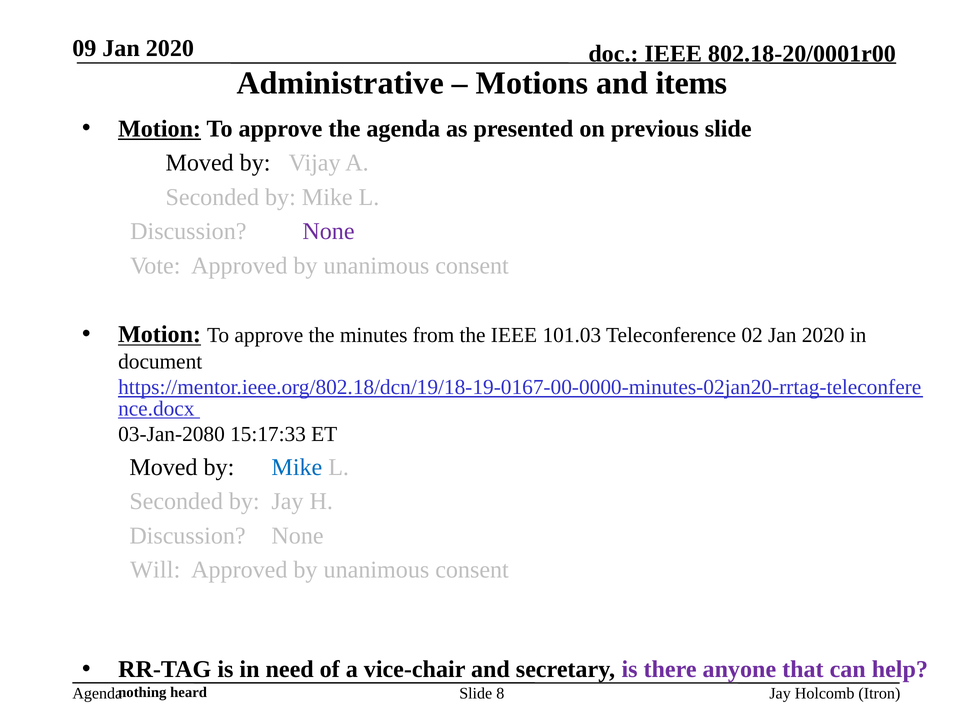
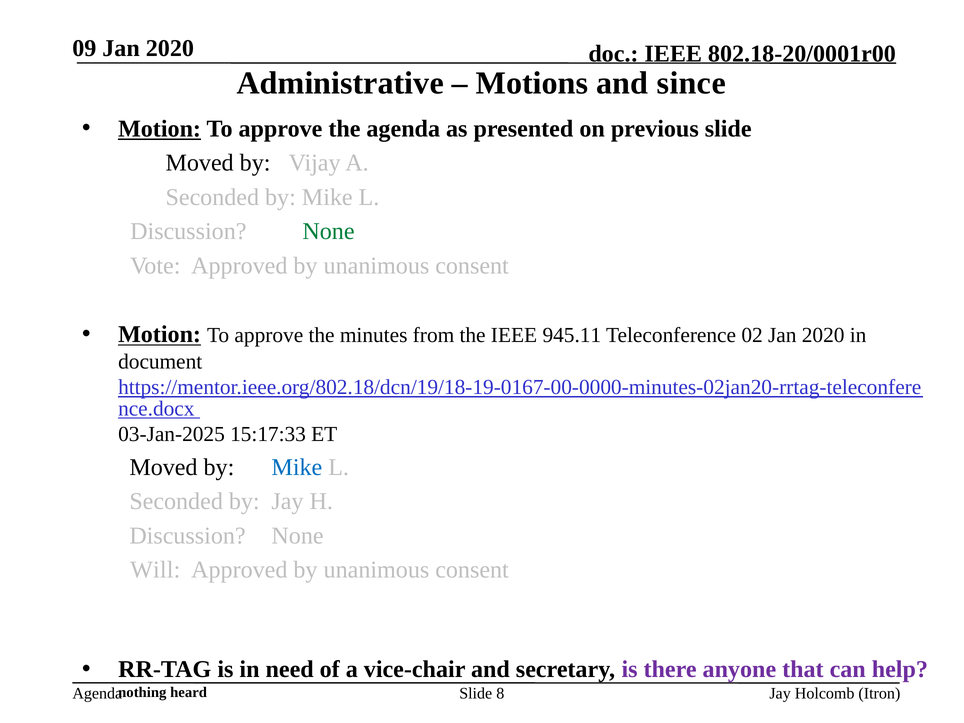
items: items -> since
None at (329, 232) colour: purple -> green
101.03: 101.03 -> 945.11
03-Jan-2080: 03-Jan-2080 -> 03-Jan-2025
